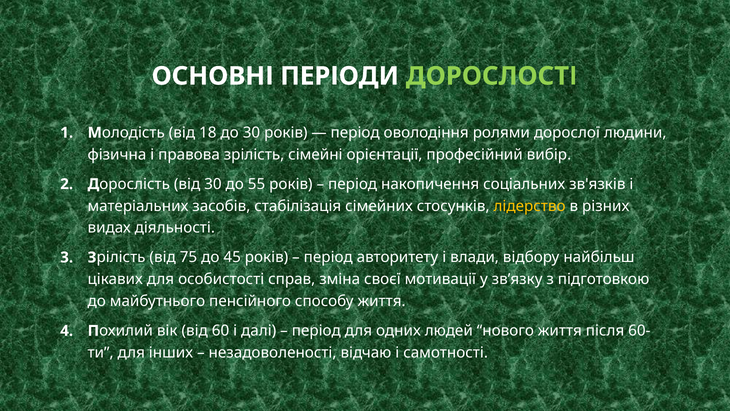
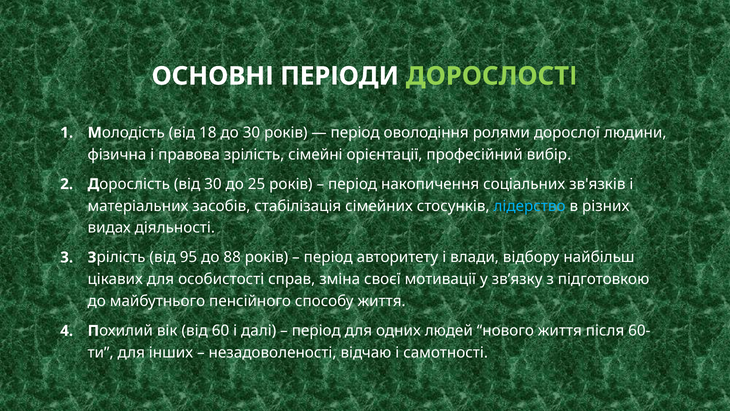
55: 55 -> 25
лідерство colour: yellow -> light blue
75: 75 -> 95
45: 45 -> 88
